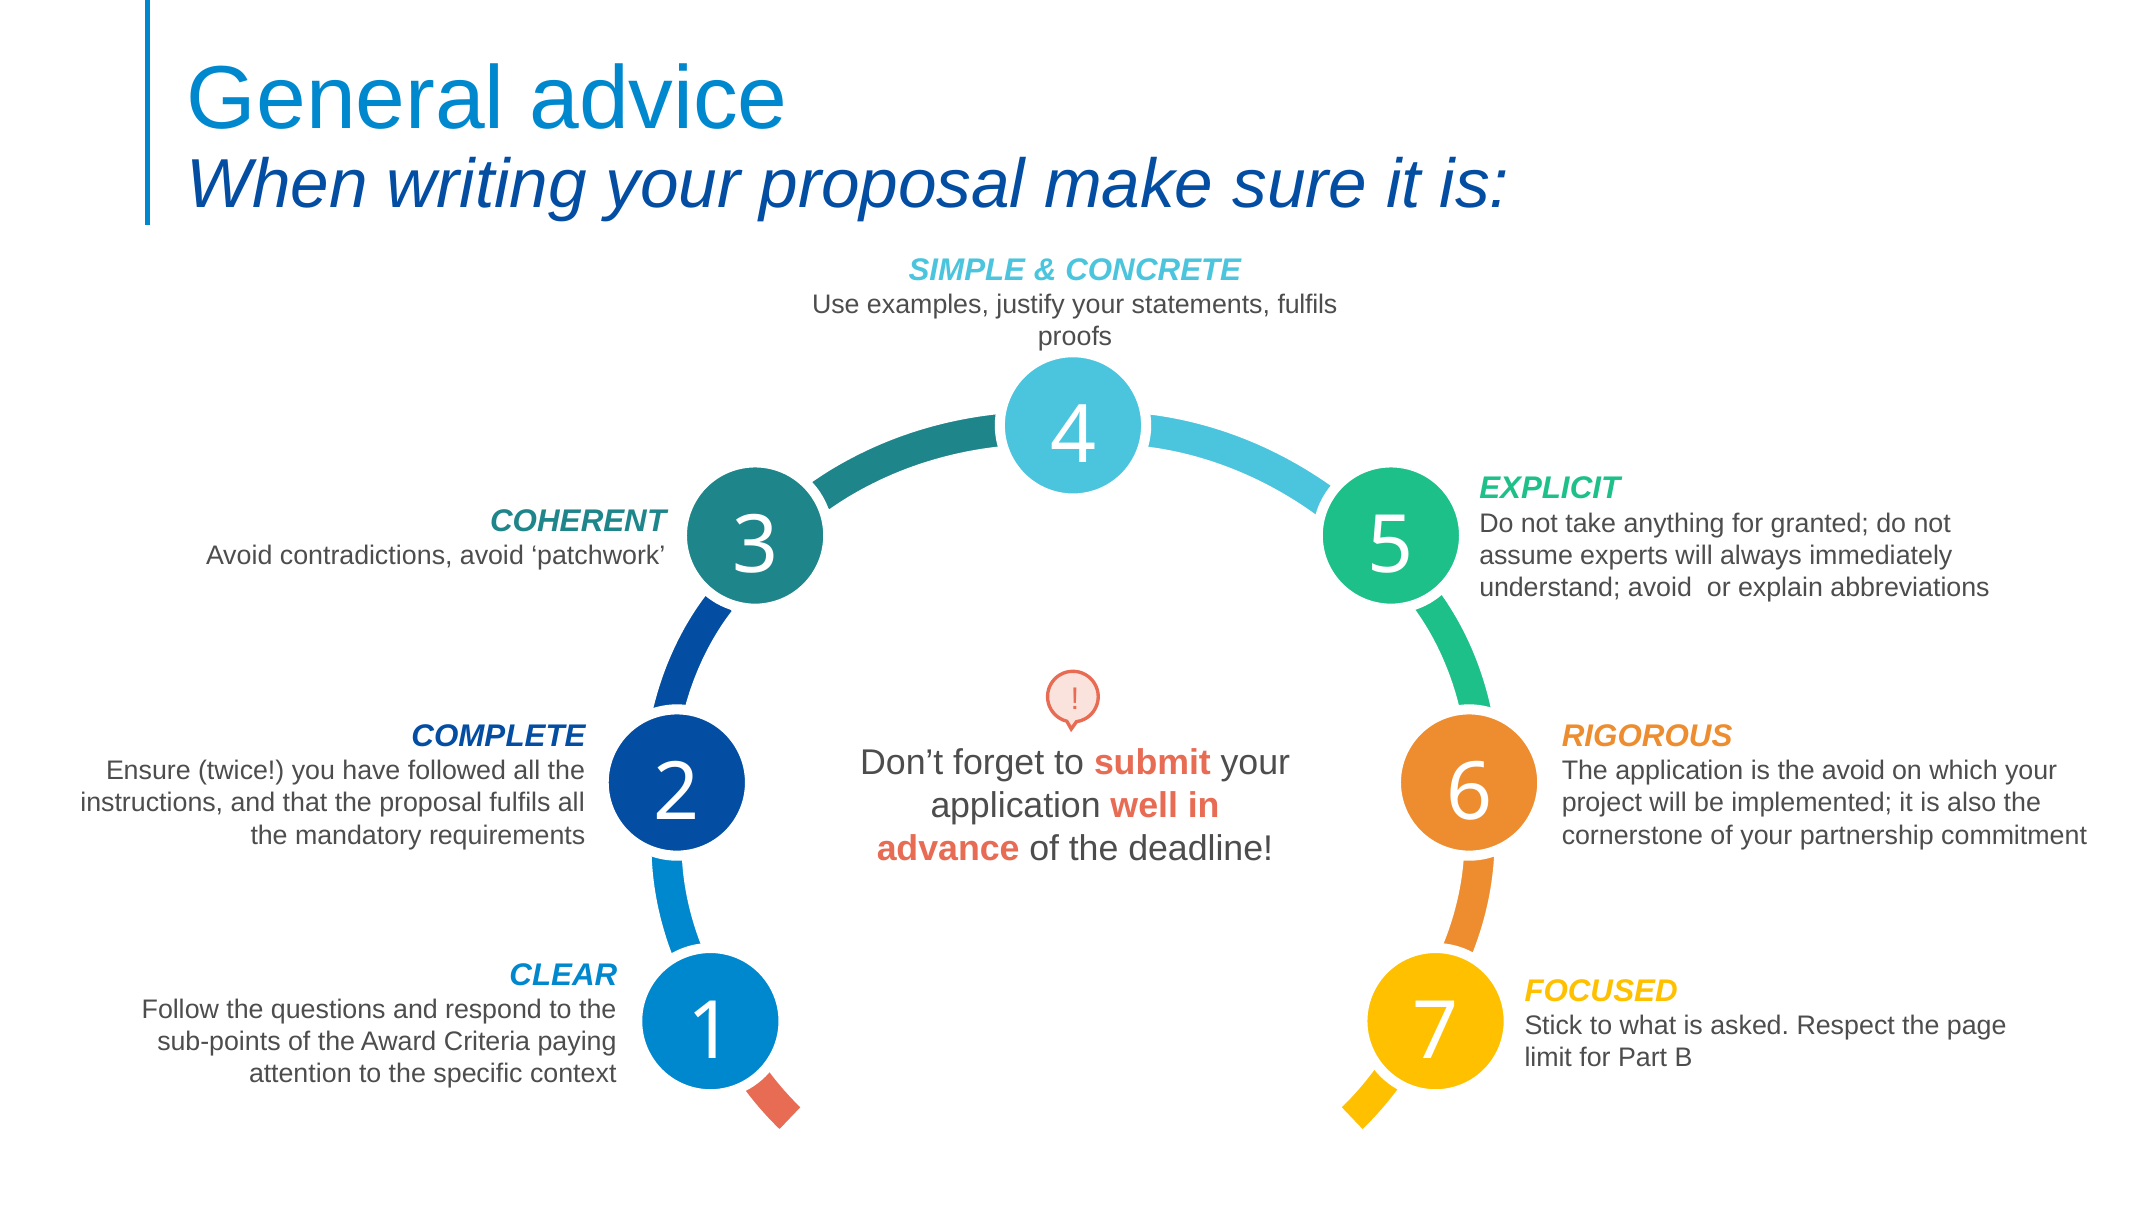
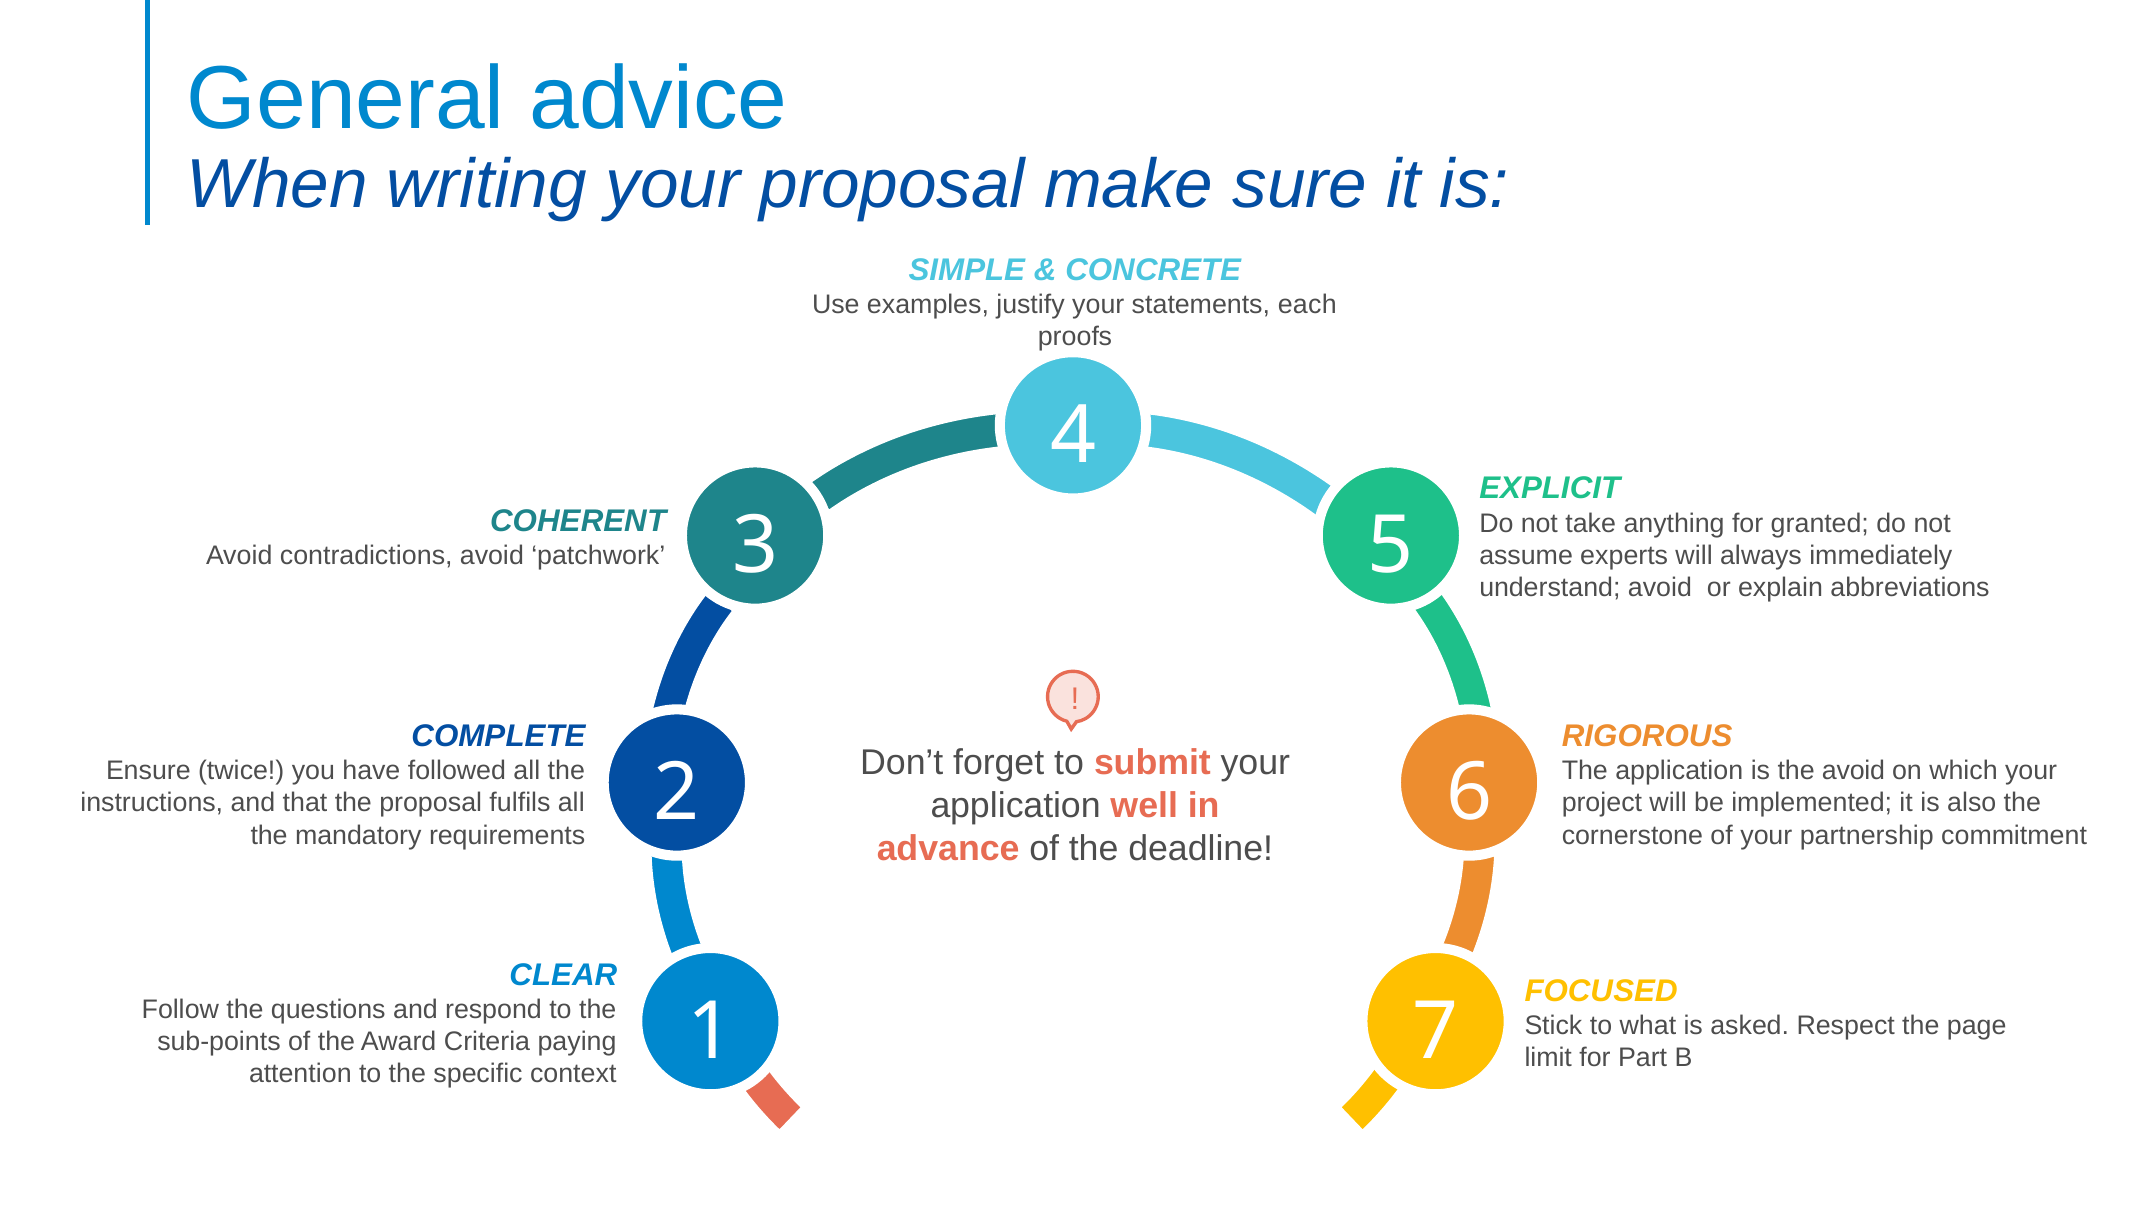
statements fulfils: fulfils -> each
